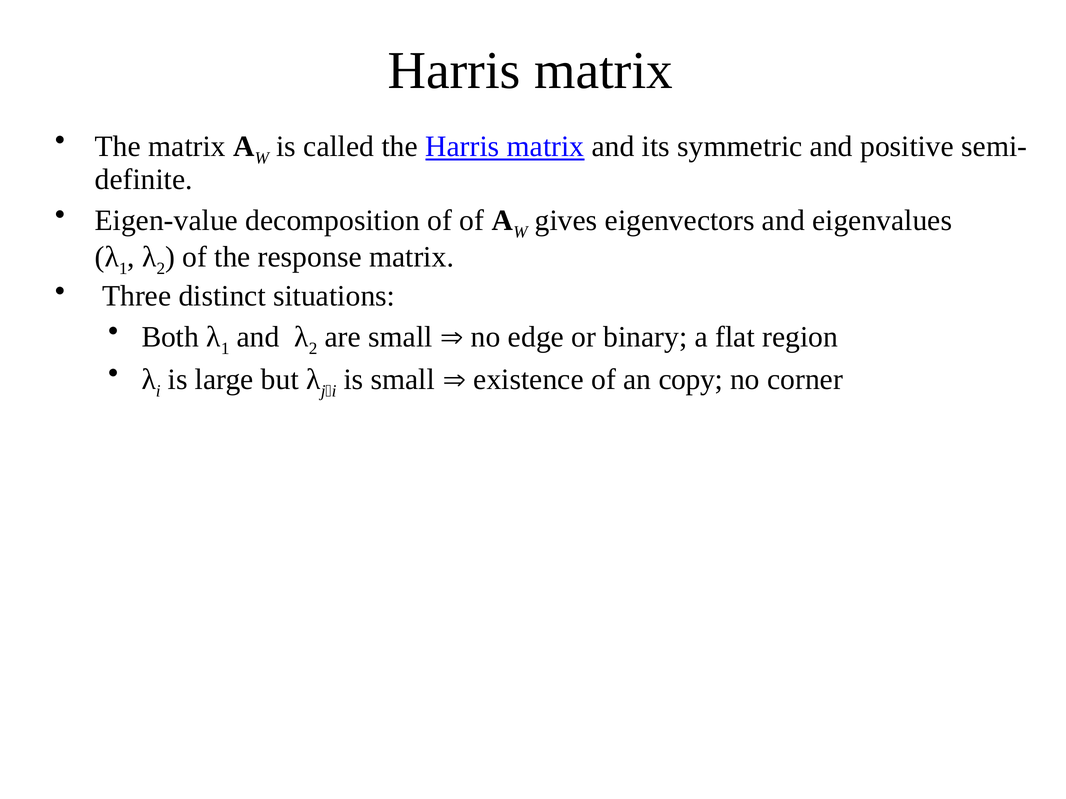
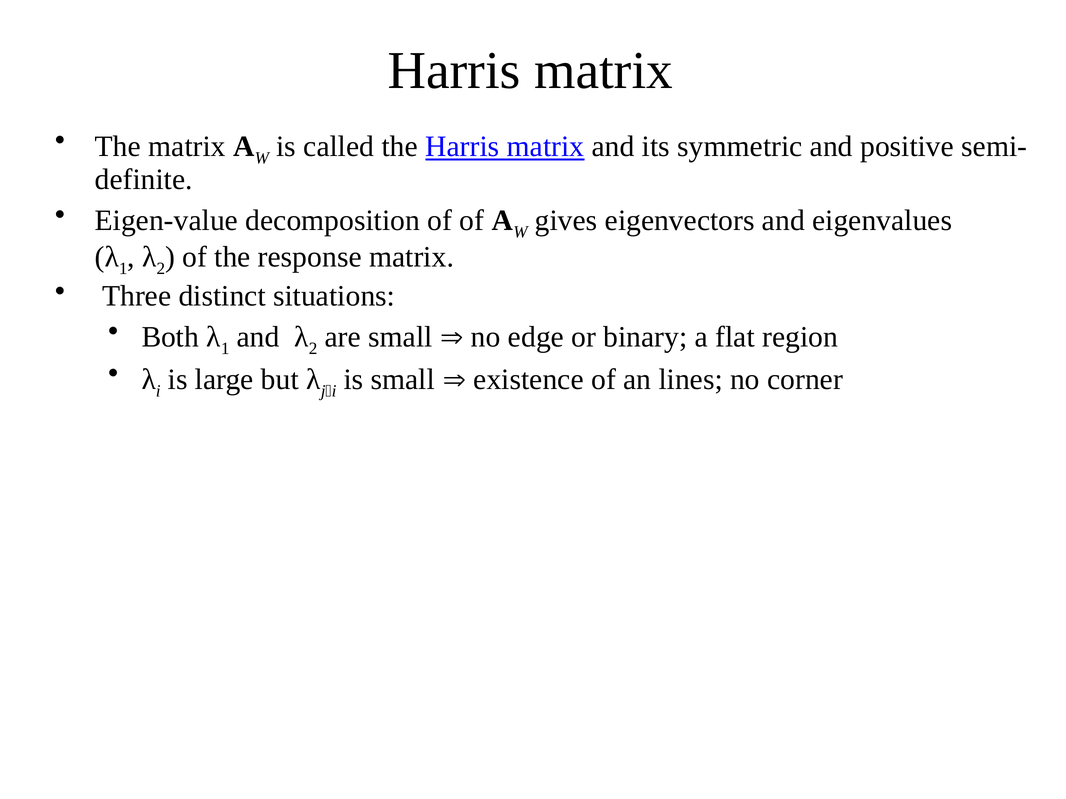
copy: copy -> lines
